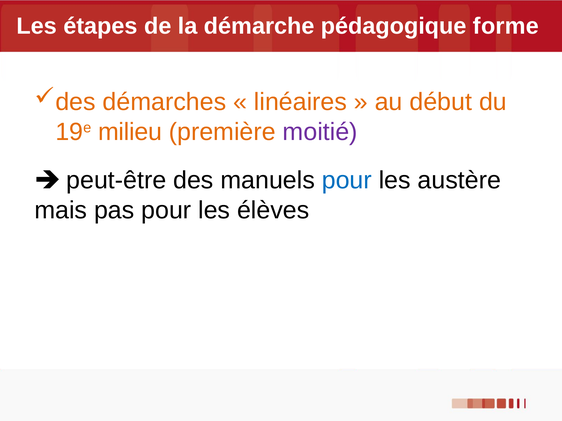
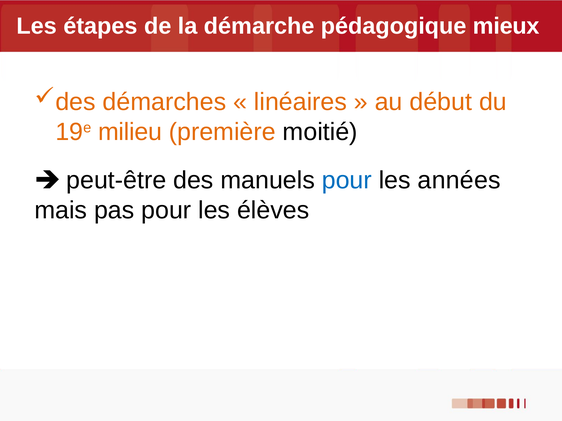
forme: forme -> mieux
moitié colour: purple -> black
austère: austère -> années
